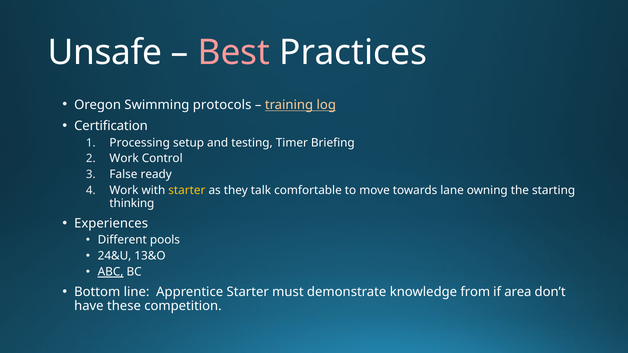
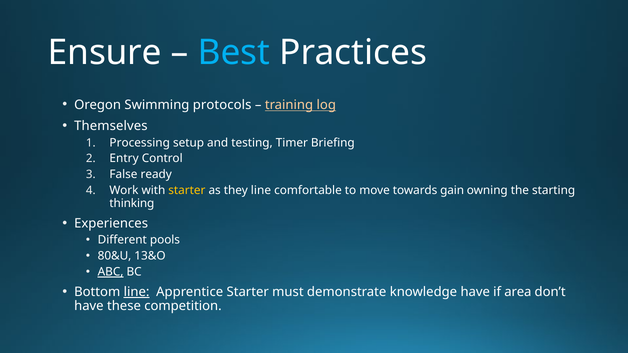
Unsafe: Unsafe -> Ensure
Best colour: pink -> light blue
Certification: Certification -> Themselves
Work at (124, 159): Work -> Entry
they talk: talk -> line
lane: lane -> gain
24&U: 24&U -> 80&U
line at (137, 292) underline: none -> present
knowledge from: from -> have
